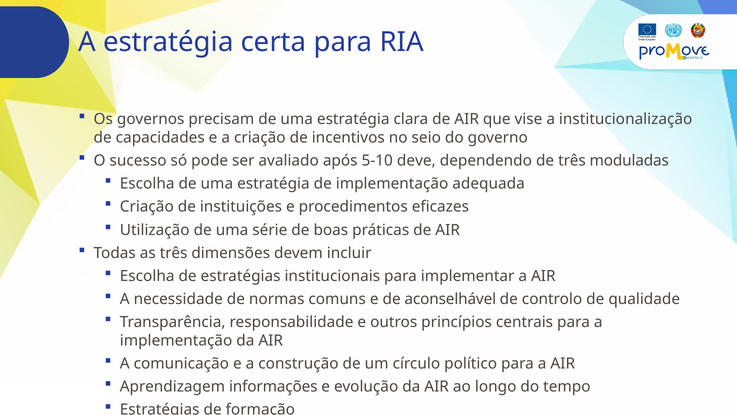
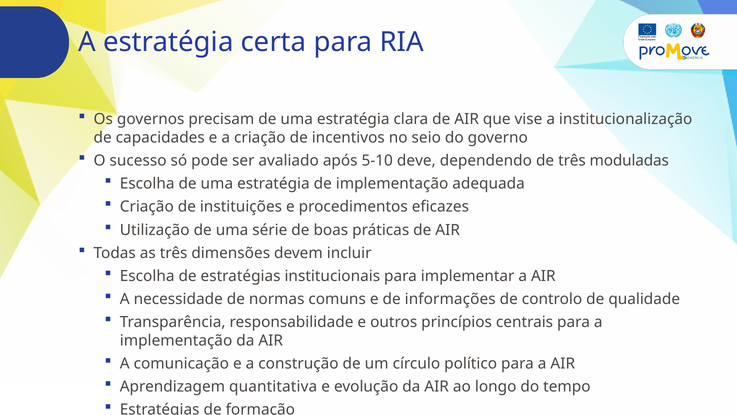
aconselhável: aconselhável -> informações
informações: informações -> quantitativa
